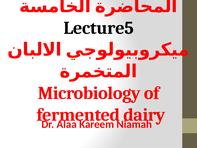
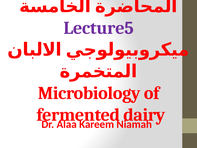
Lecture5 colour: black -> purple
